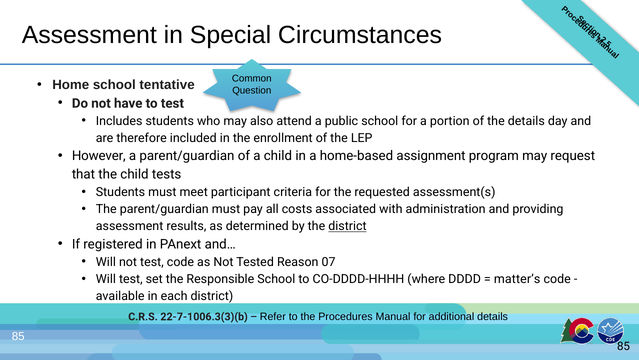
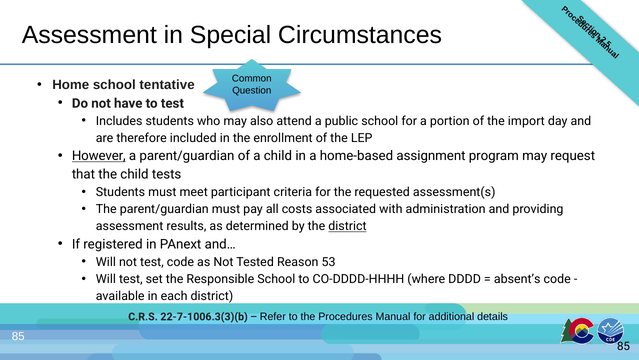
the details: details -> import
However underline: none -> present
07: 07 -> 53
matter’s: matter’s -> absent’s
